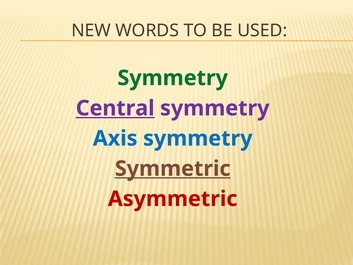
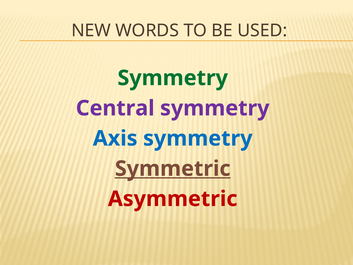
Central underline: present -> none
